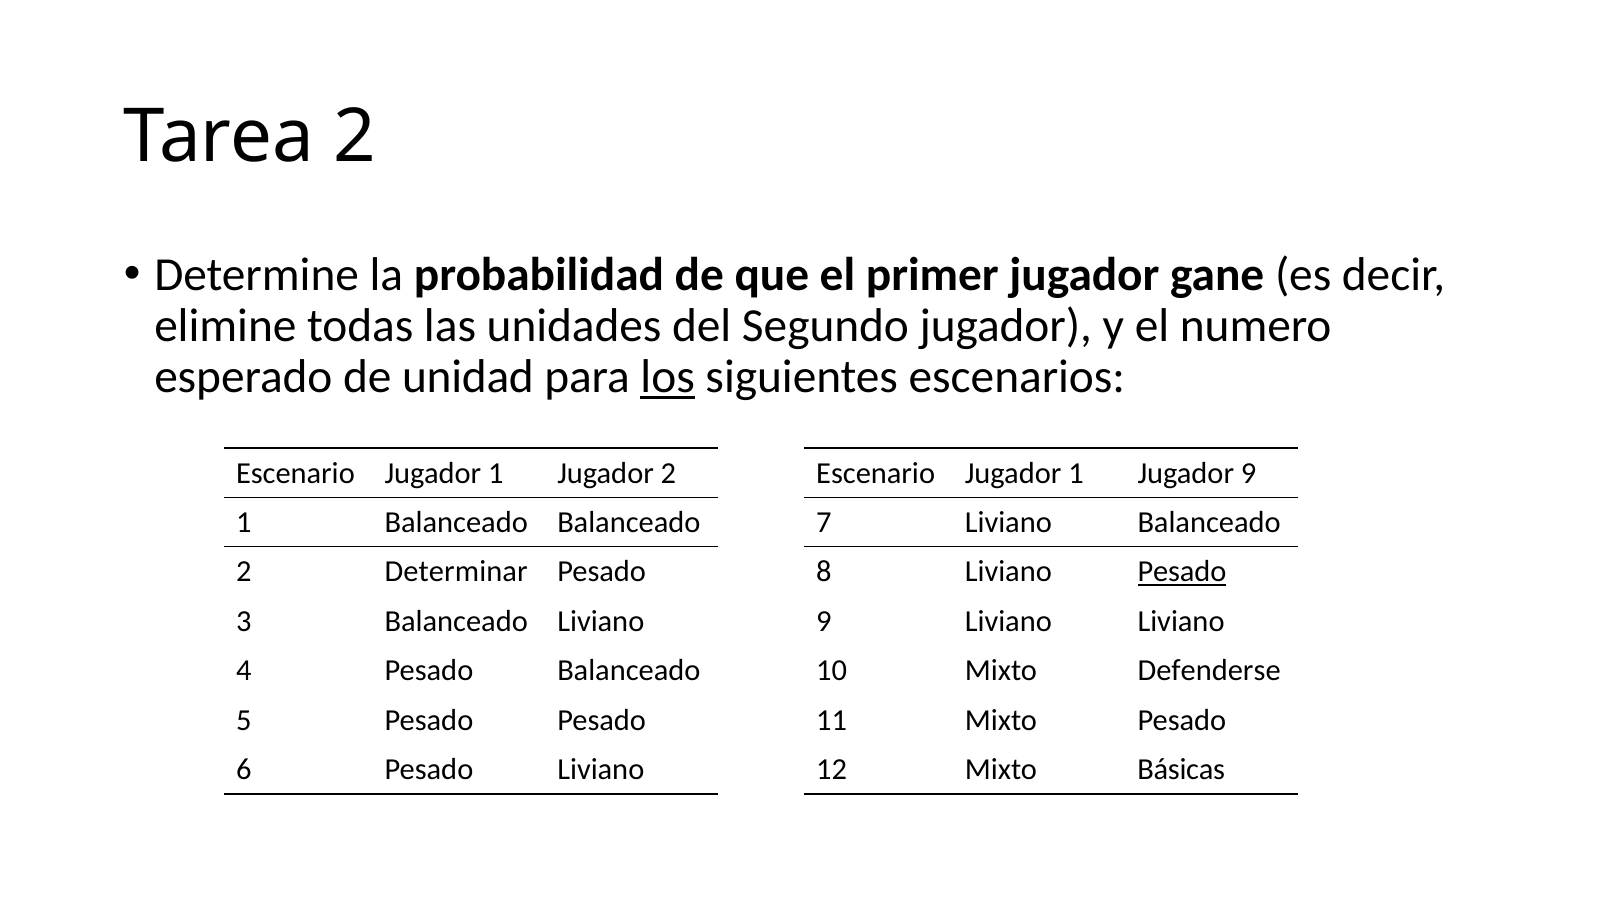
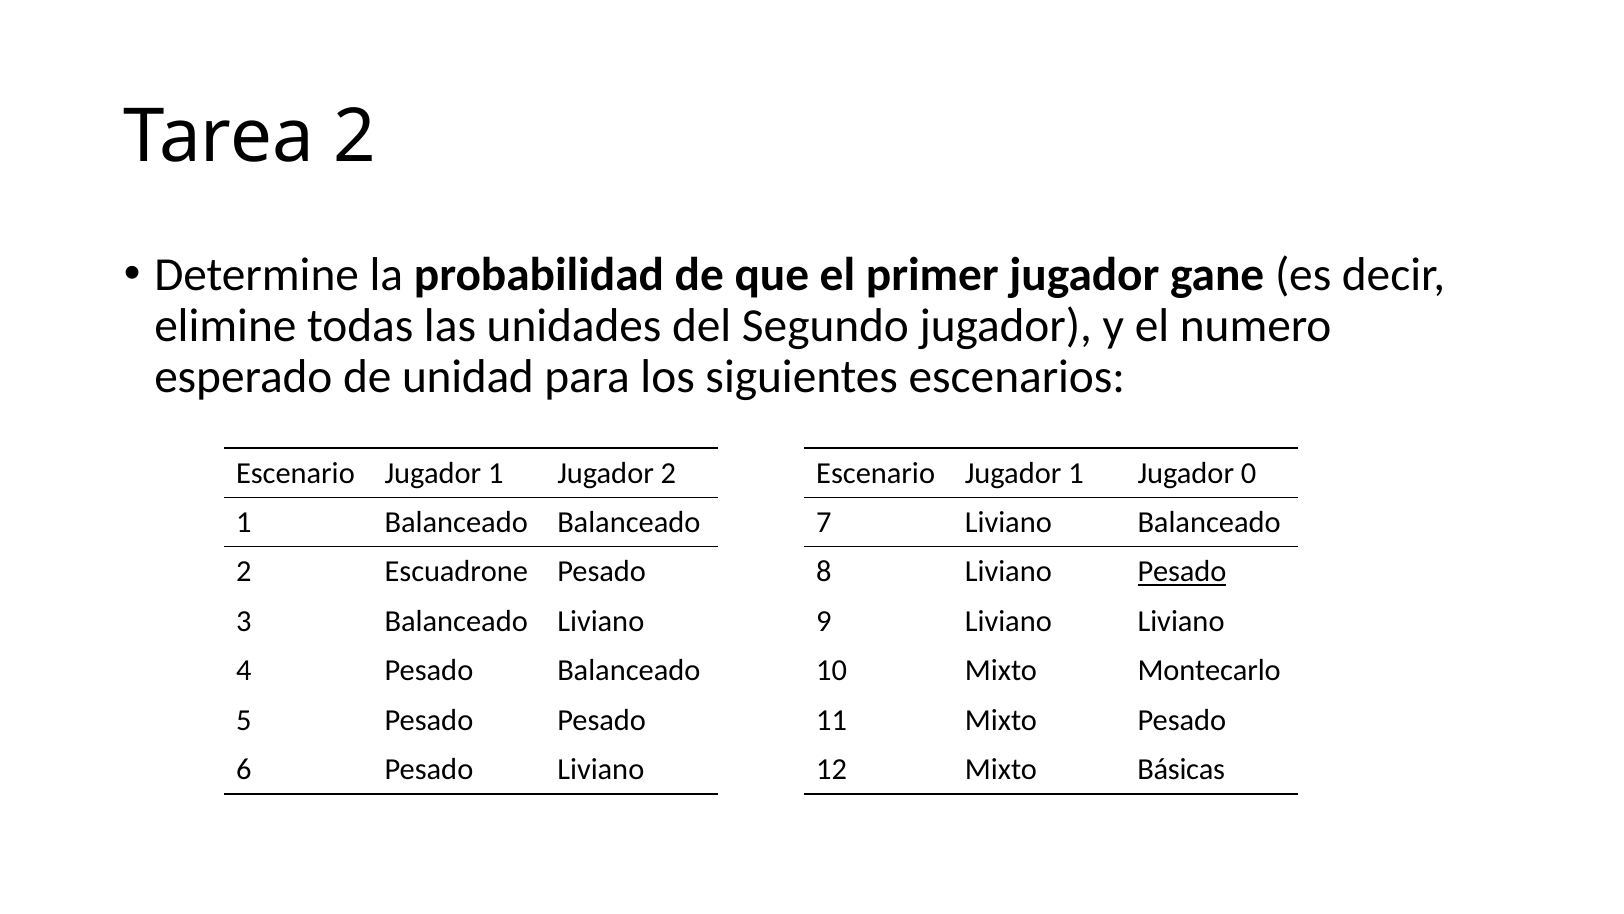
los underline: present -> none
Jugador 9: 9 -> 0
Determinar: Determinar -> Escuadrone
Defenderse: Defenderse -> Montecarlo
